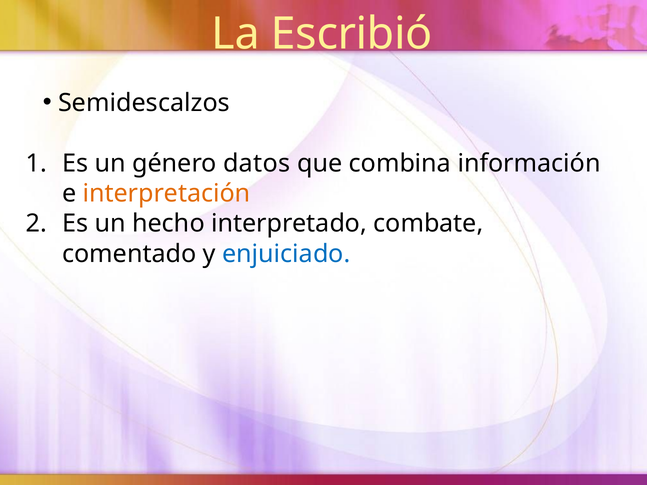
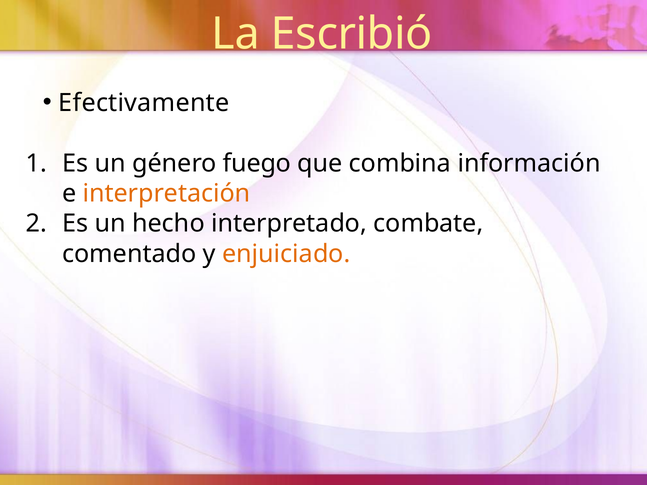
Semidescalzos: Semidescalzos -> Efectivamente
datos: datos -> fuego
enjuiciado colour: blue -> orange
